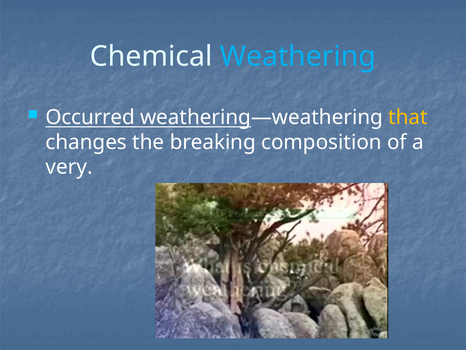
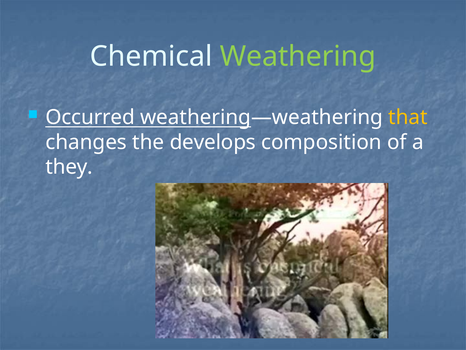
Weathering colour: light blue -> light green
breaking: breaking -> develops
very: very -> they
